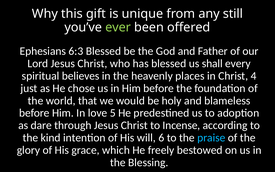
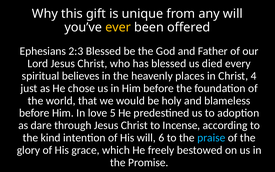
any still: still -> will
ever colour: light green -> yellow
6:3: 6:3 -> 2:3
shall: shall -> died
Blessing: Blessing -> Promise
